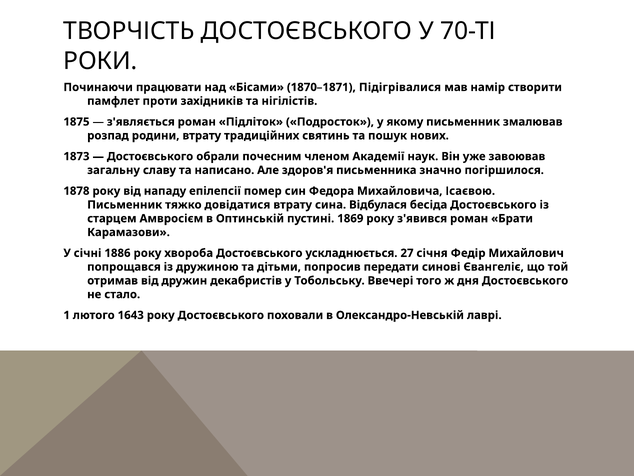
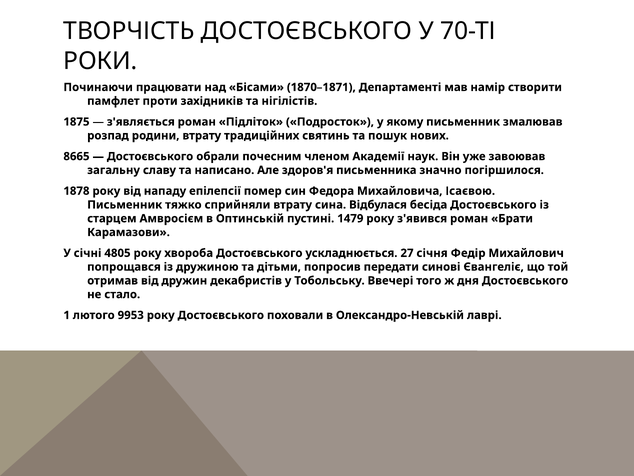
Підігрівалися: Підігрівалися -> Департаменті
1873: 1873 -> 8665
довідатися: довідатися -> сприйняли
1869: 1869 -> 1479
1886: 1886 -> 4805
1643: 1643 -> 9953
